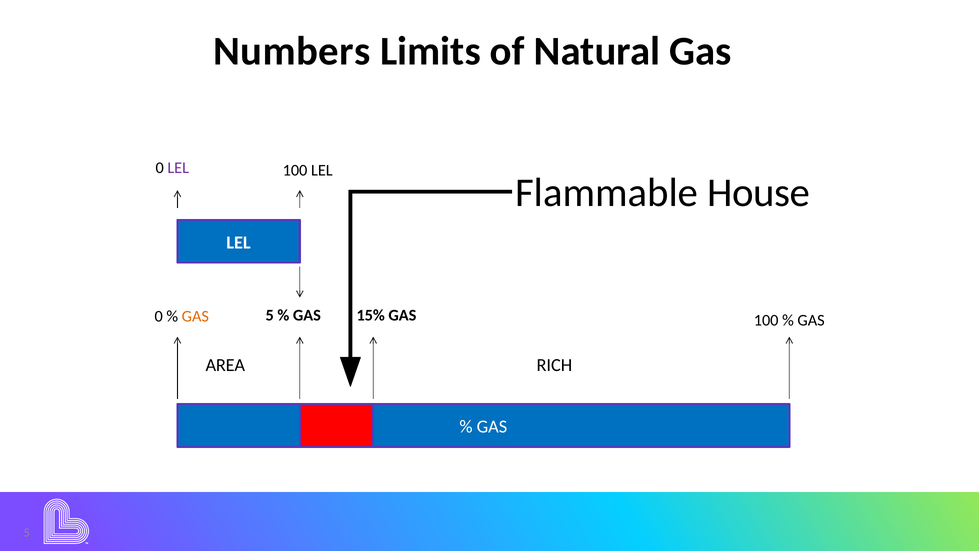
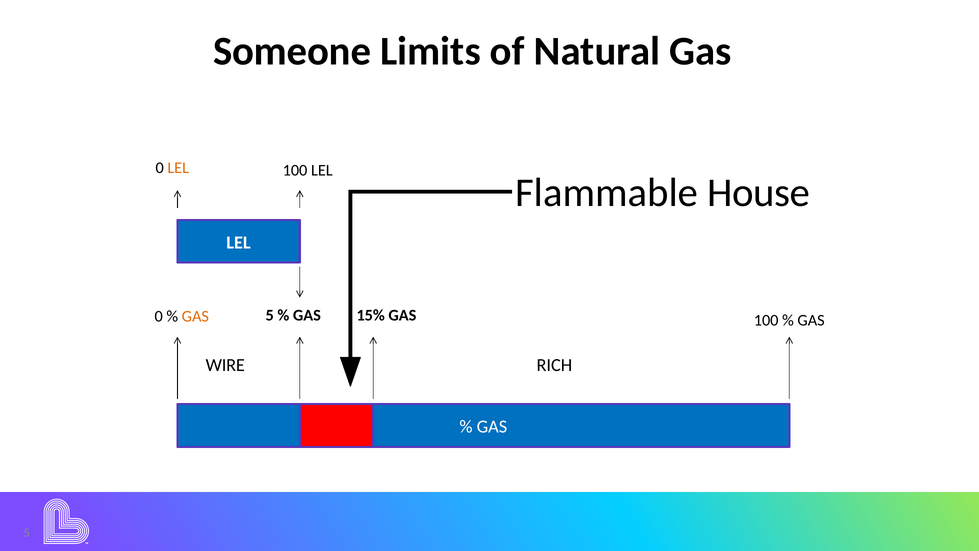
Numbers: Numbers -> Someone
LEL at (178, 168) colour: purple -> orange
AREA: AREA -> WIRE
